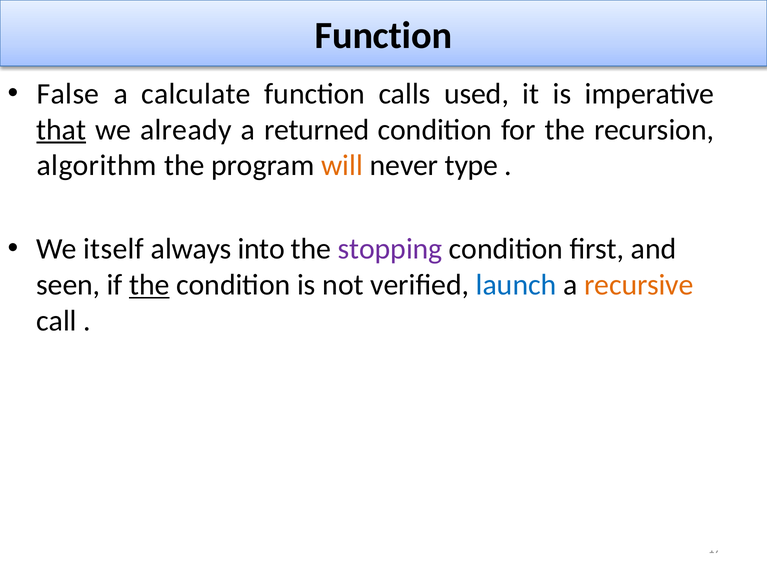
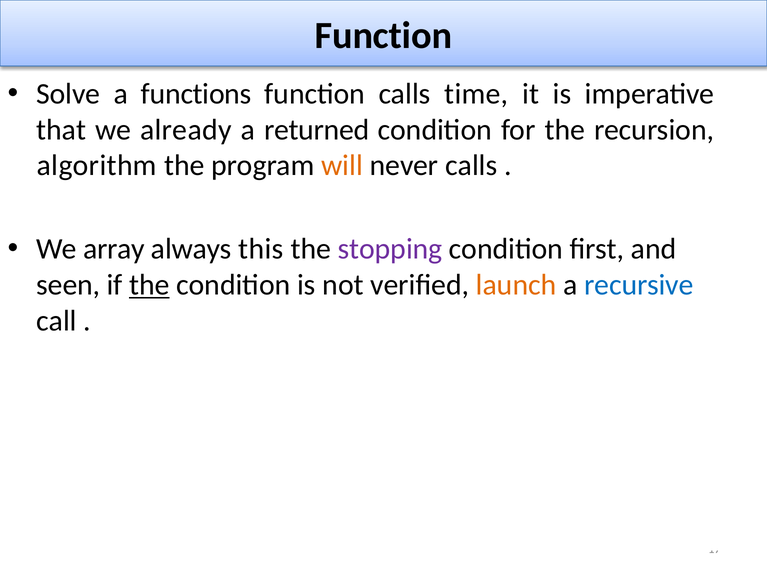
False: False -> Solve
calculate: calculate -> functions
used: used -> time
that underline: present -> none
never type: type -> calls
itself: itself -> array
into: into -> this
launch colour: blue -> orange
recursive colour: orange -> blue
